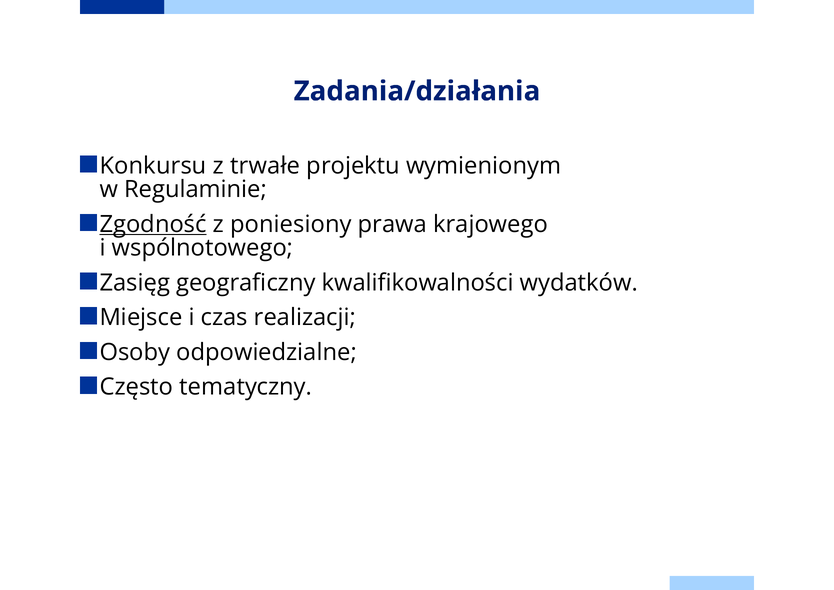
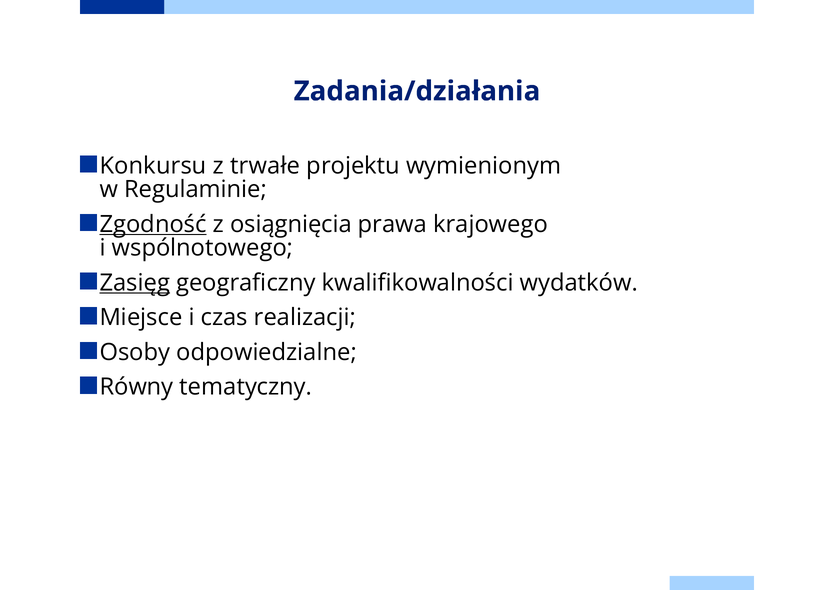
poniesiony: poniesiony -> osiągnięcia
Zasięg underline: none -> present
Często: Często -> Równy
